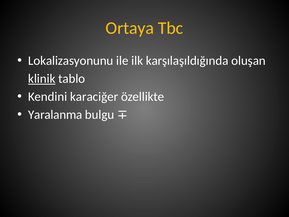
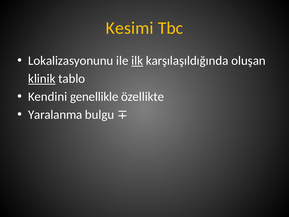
Ortaya: Ortaya -> Kesimi
ilk underline: none -> present
karaciğer: karaciğer -> genellikle
